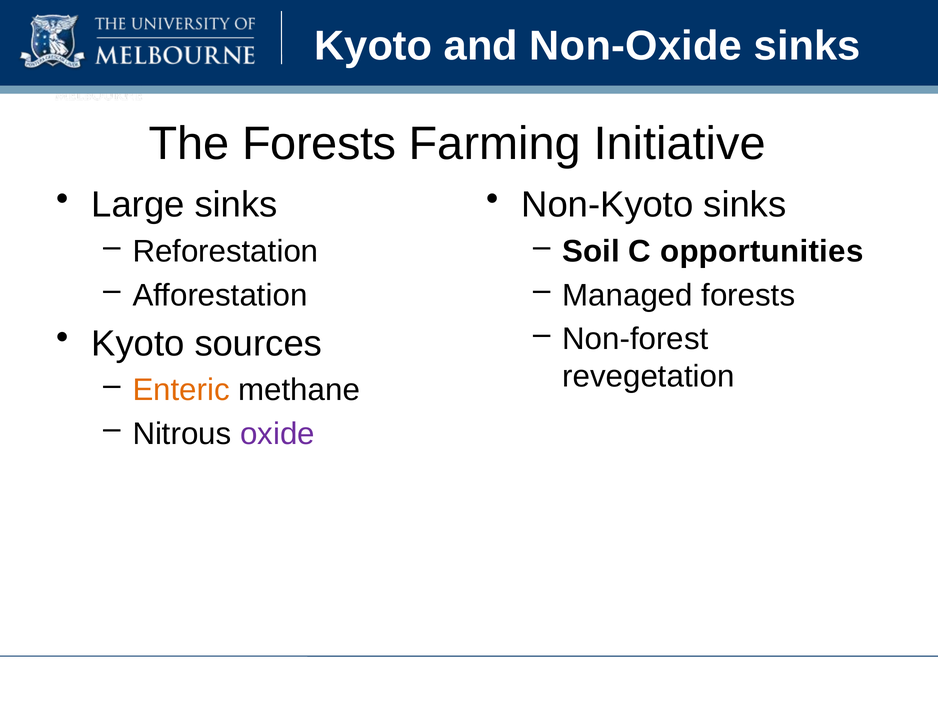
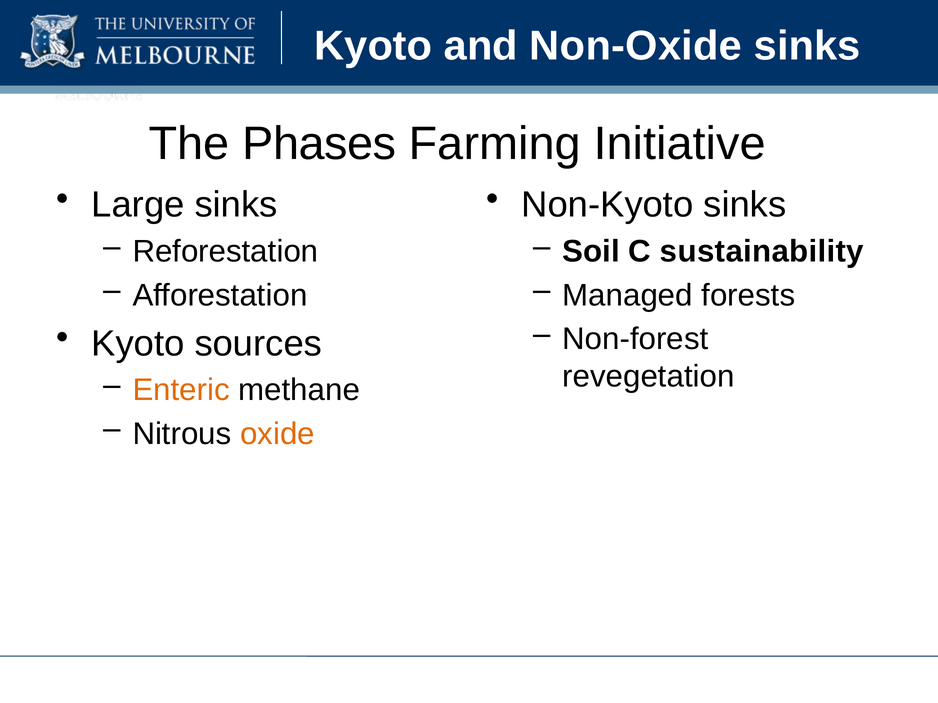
The Forests: Forests -> Phases
opportunities: opportunities -> sustainability
oxide colour: purple -> orange
